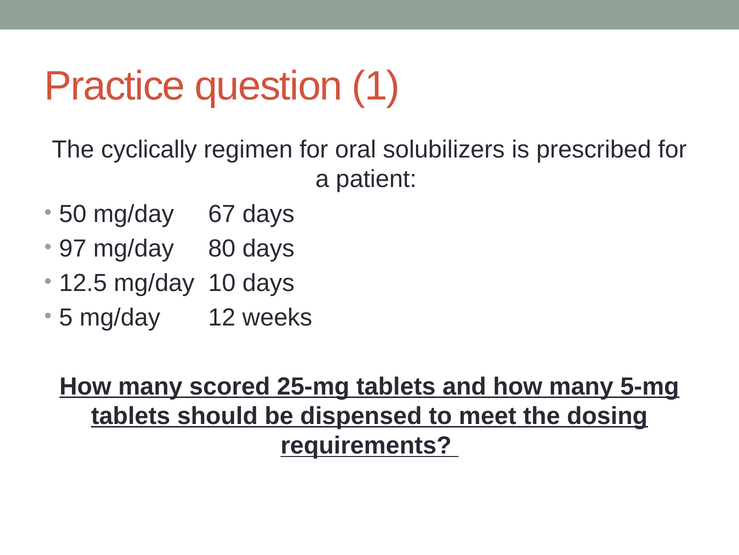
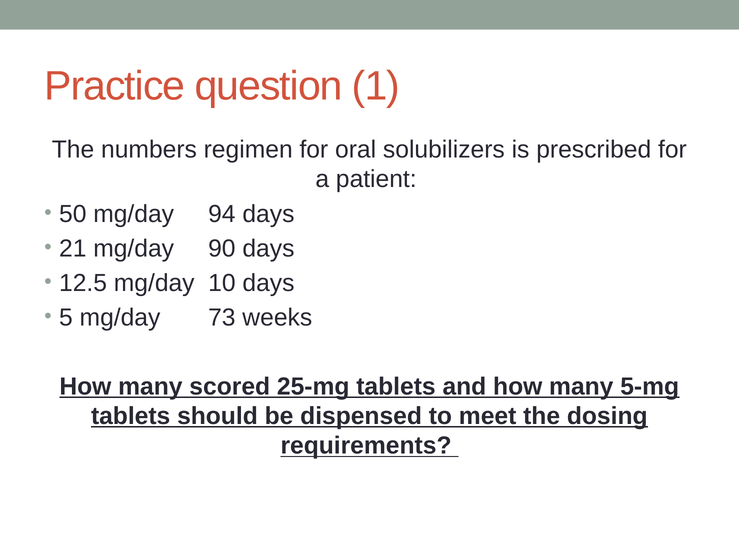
cyclically: cyclically -> numbers
67: 67 -> 94
97: 97 -> 21
80: 80 -> 90
12: 12 -> 73
